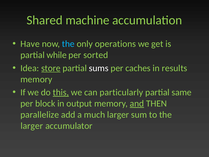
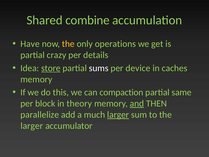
machine: machine -> combine
the at (68, 44) colour: light blue -> yellow
while: while -> crazy
sorted: sorted -> details
caches: caches -> device
results: results -> caches
this underline: present -> none
particularly: particularly -> compaction
output: output -> theory
larger at (118, 114) underline: none -> present
